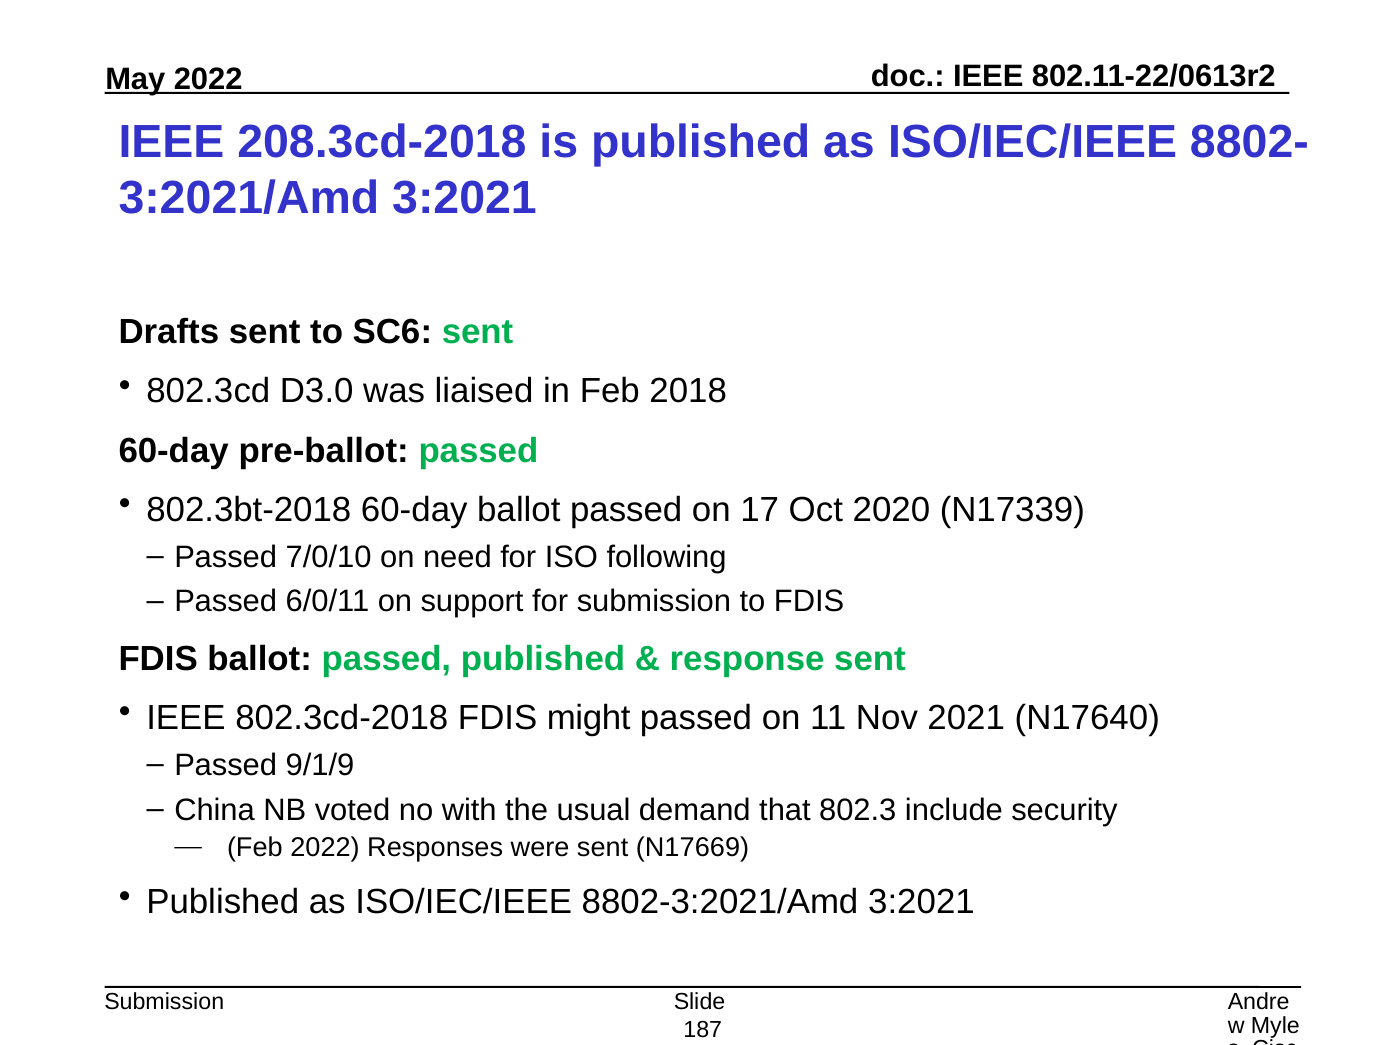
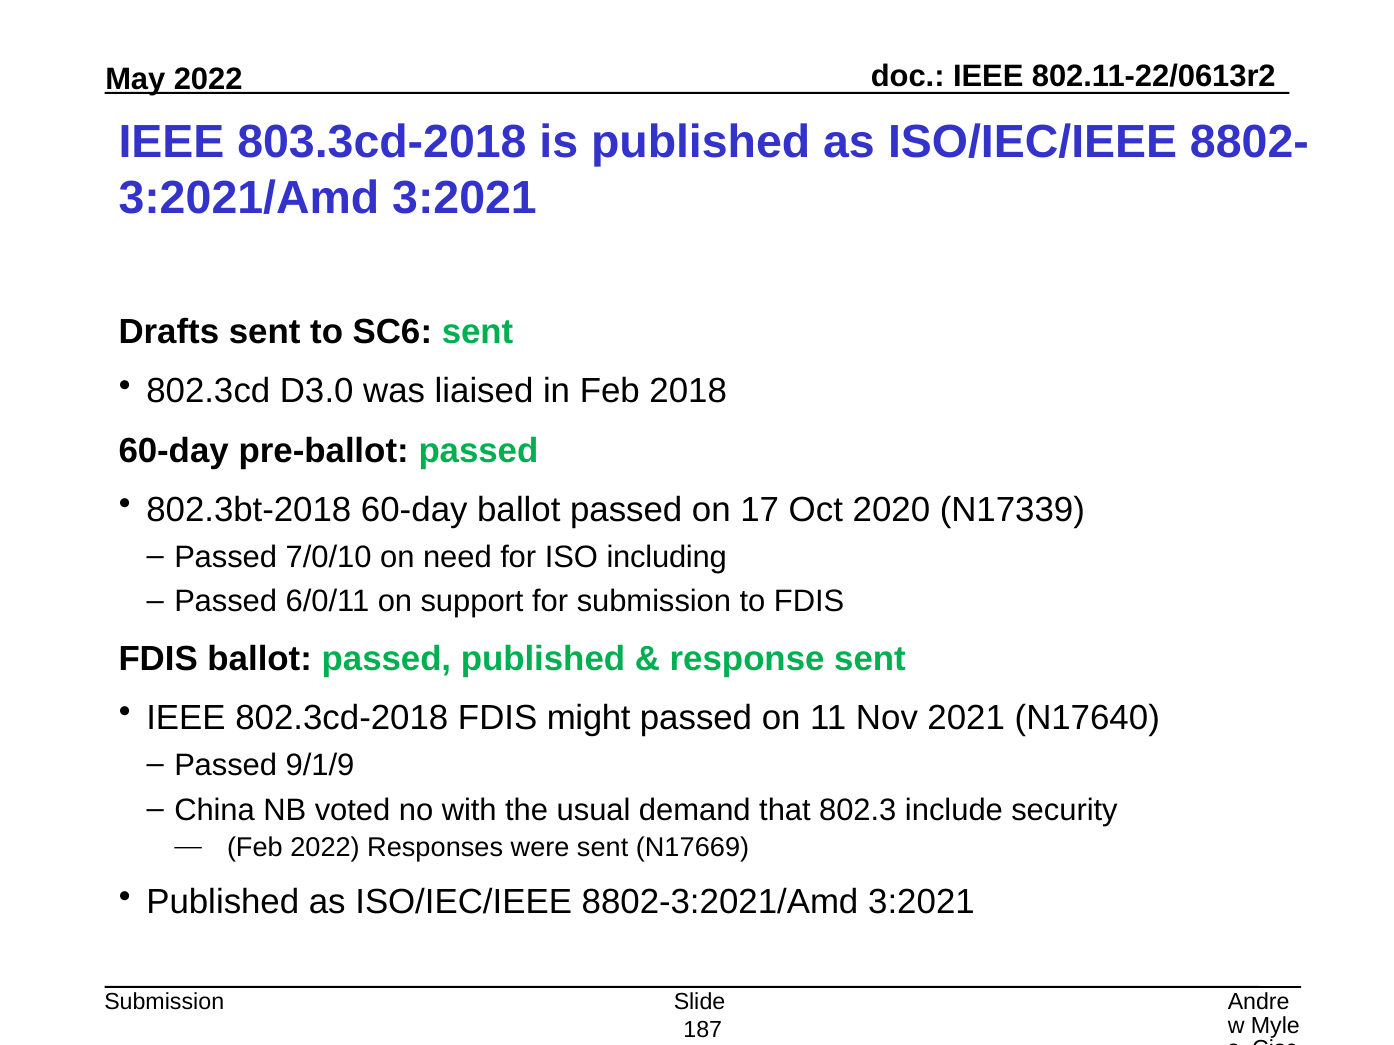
208.3cd-2018: 208.3cd-2018 -> 803.3cd-2018
following: following -> including
